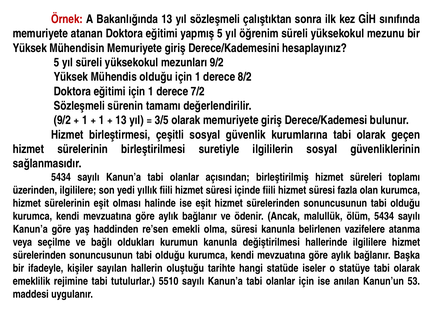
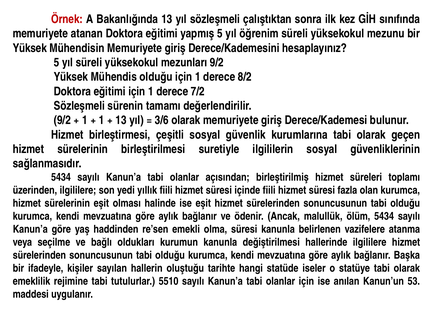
3/5: 3/5 -> 3/6
